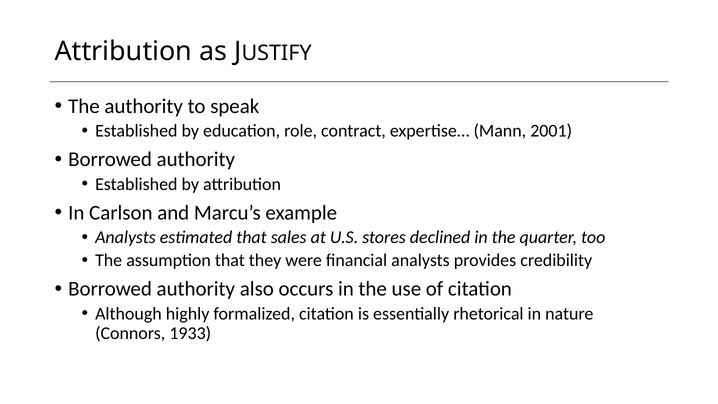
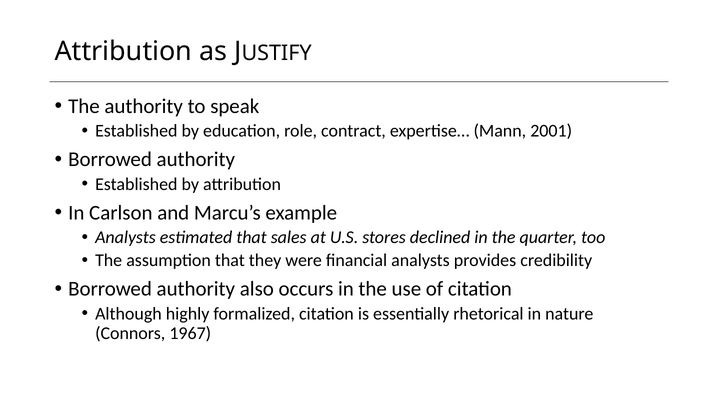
1933: 1933 -> 1967
